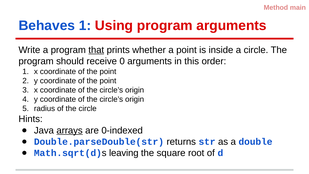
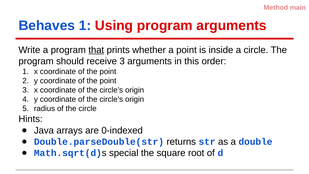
receive 0: 0 -> 3
arrays underline: present -> none
leaving: leaving -> special
